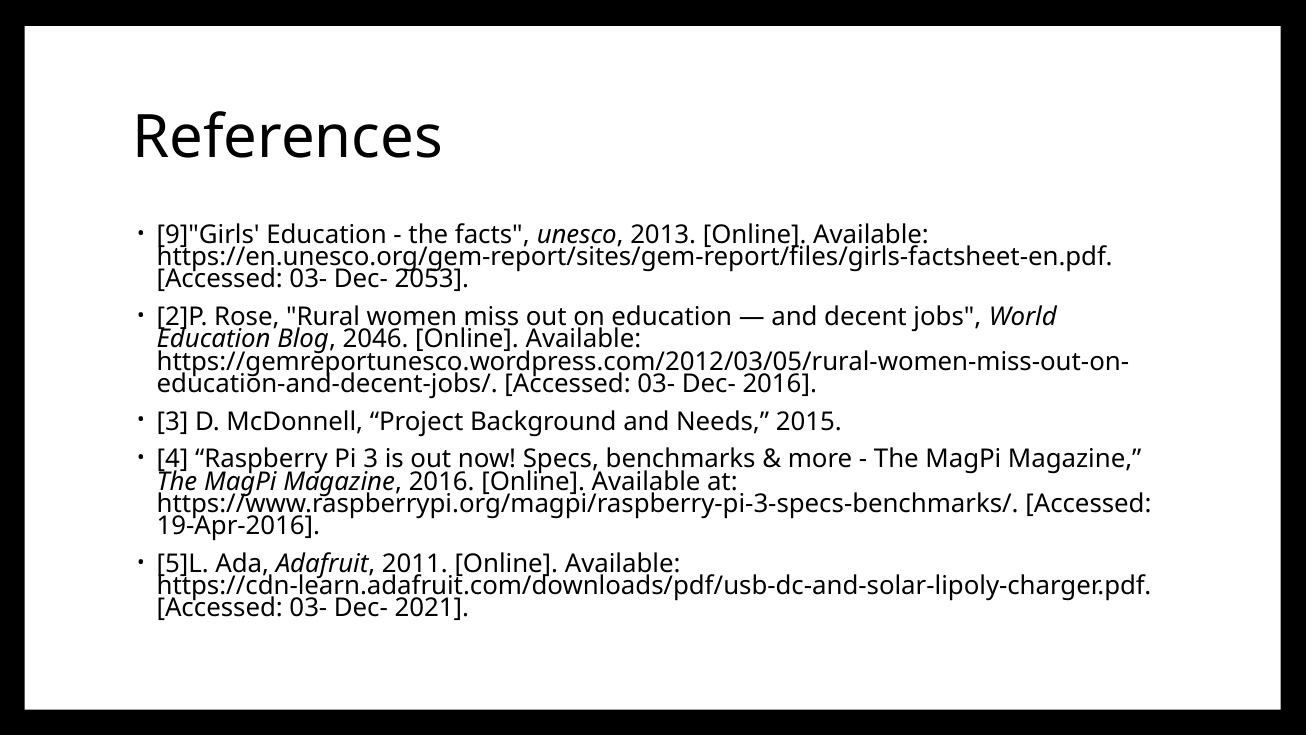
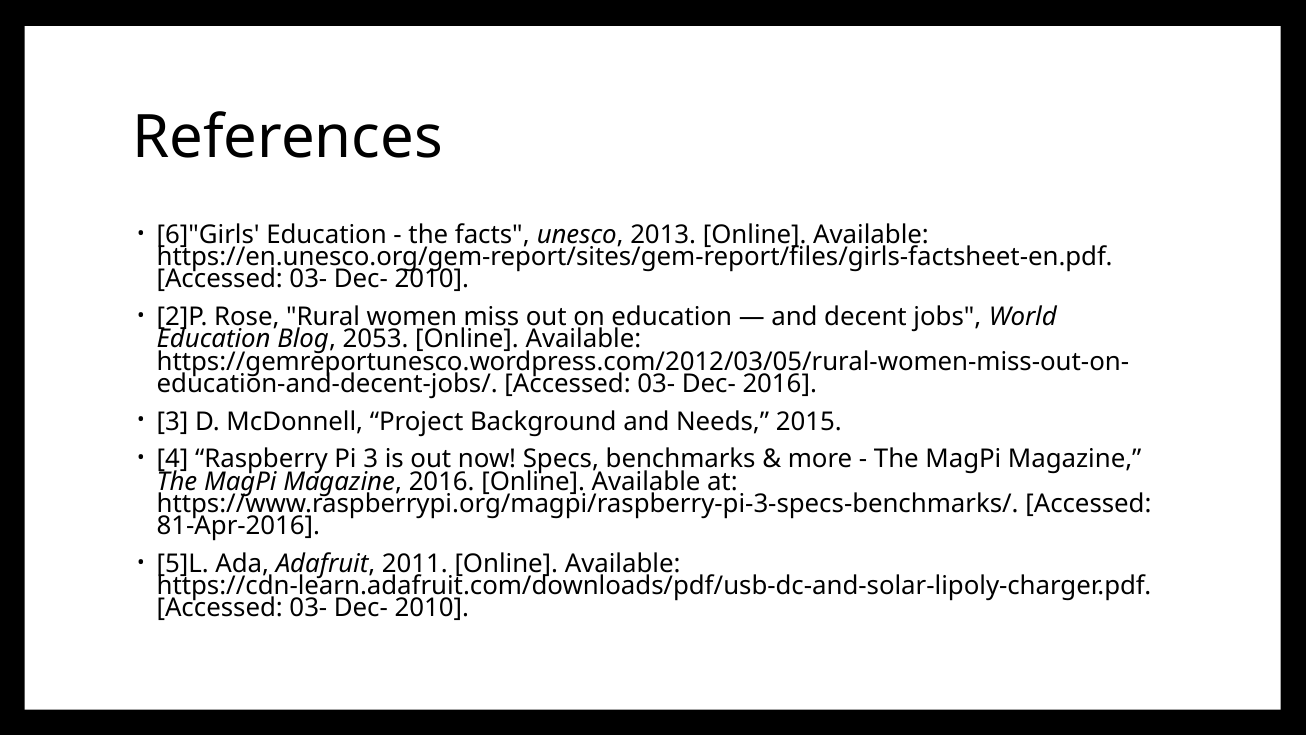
9]"Girls: 9]"Girls -> 6]"Girls
2053 at (432, 279): 2053 -> 2010
2046: 2046 -> 2053
19-Apr-2016: 19-Apr-2016 -> 81-Apr-2016
2021 at (432, 608): 2021 -> 2010
